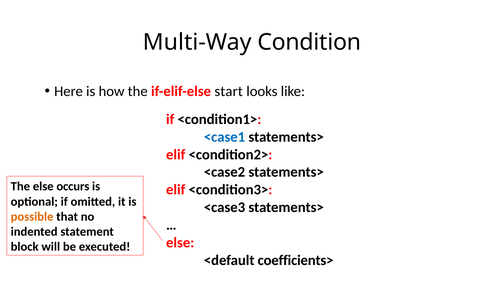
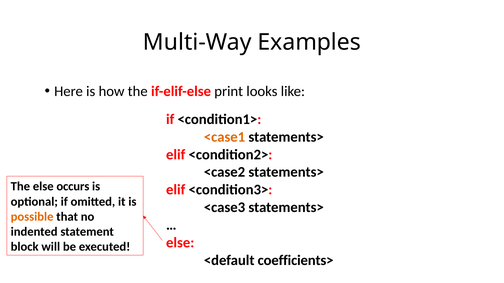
Condition: Condition -> Examples
start: start -> print
<case1 colour: blue -> orange
